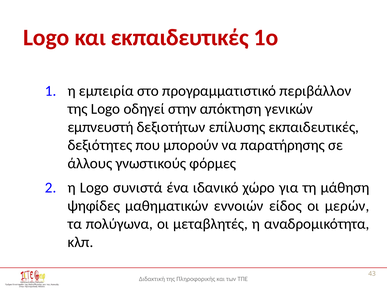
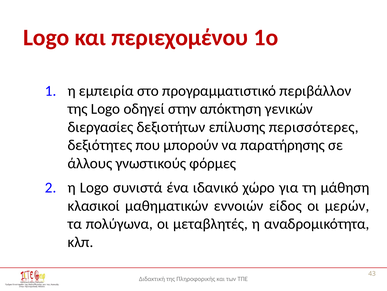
και εκπαιδευτικές: εκπαιδευτικές -> περιεχομένου
εμπνευστή: εμπνευστή -> διεργασίες
επίλυσης εκπαιδευτικές: εκπαιδευτικές -> περισσότερες
ψηφίδες: ψηφίδες -> κλασικοί
